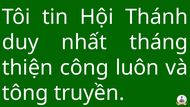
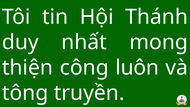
tháng: tháng -> mong
